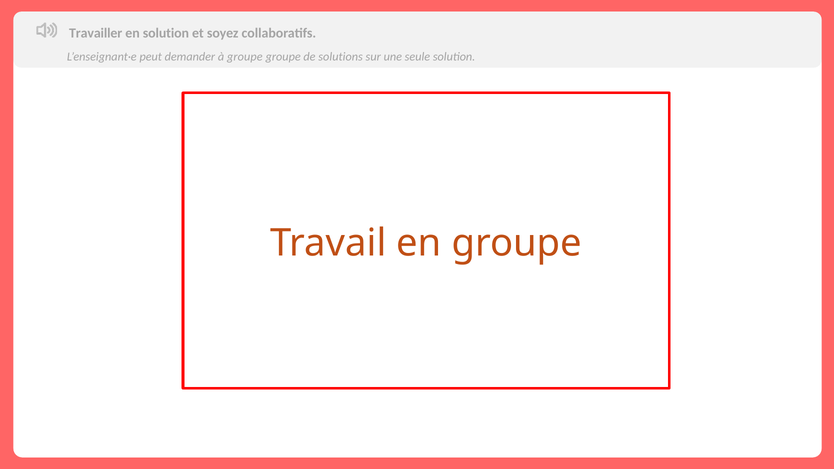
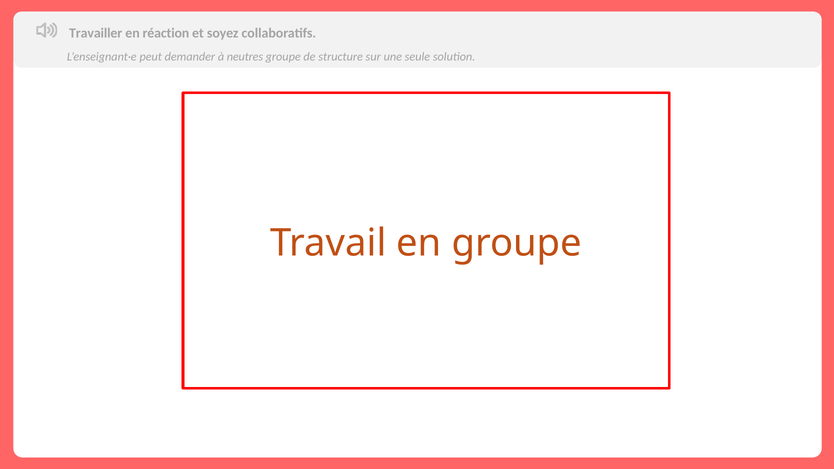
en solution: solution -> réaction
à groupe: groupe -> neutres
solutions: solutions -> structure
